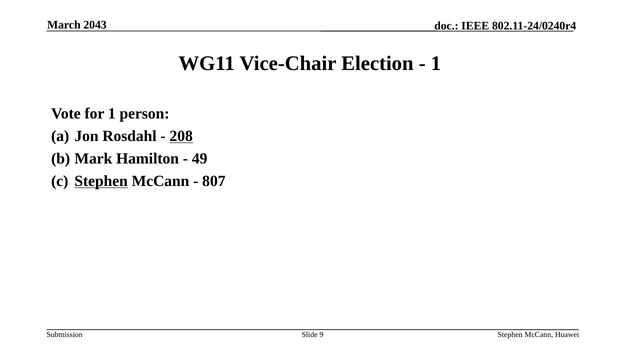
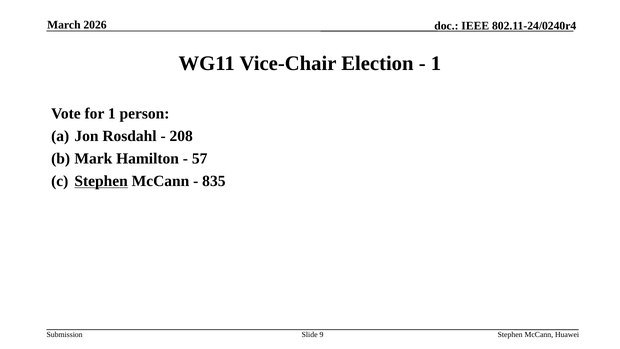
2043: 2043 -> 2026
208 underline: present -> none
49: 49 -> 57
807: 807 -> 835
